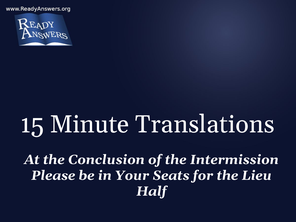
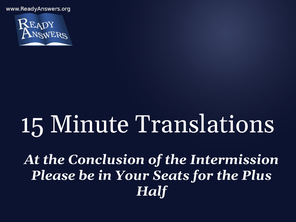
Lieu: Lieu -> Plus
